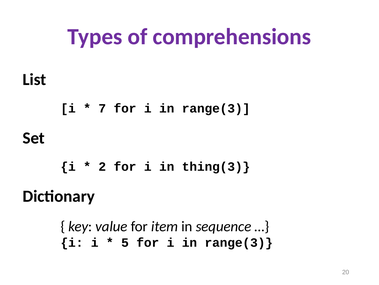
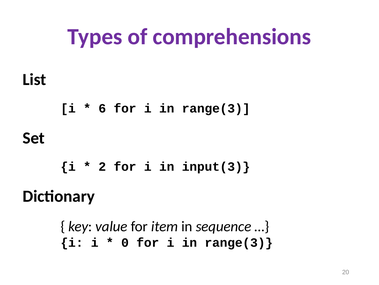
7: 7 -> 6
thing(3: thing(3 -> input(3
5: 5 -> 0
